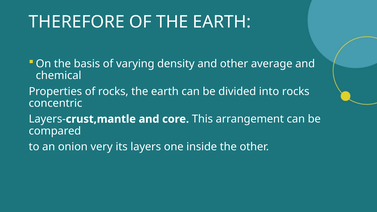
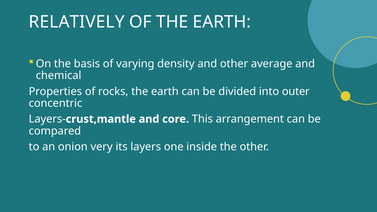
THEREFORE: THEREFORE -> RELATIVELY
into rocks: rocks -> outer
